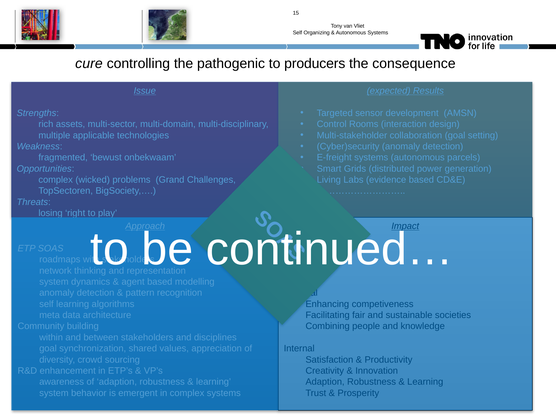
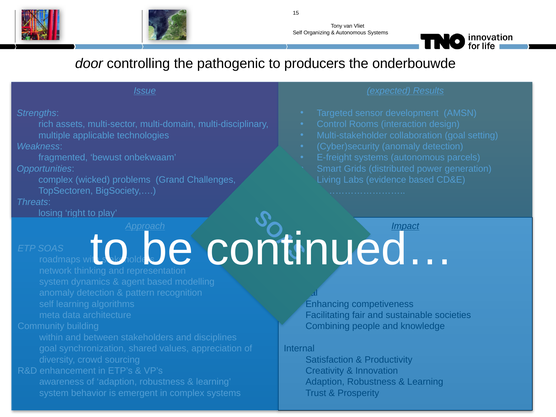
cure: cure -> door
consequence: consequence -> onderbouwde
